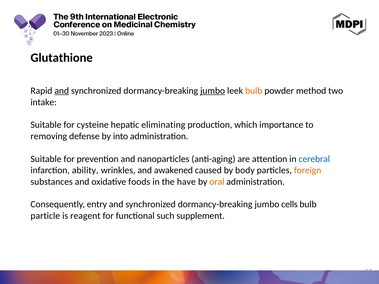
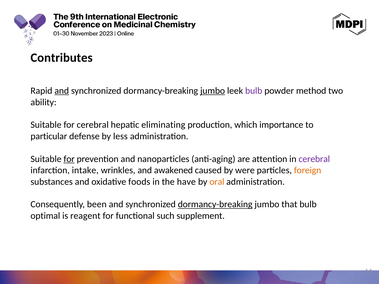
Glutathione: Glutathione -> Contributes
bulb at (254, 91) colour: orange -> purple
intake: intake -> ability
for cysteine: cysteine -> cerebral
removing: removing -> particular
into: into -> less
for at (69, 159) underline: none -> present
cerebral at (314, 159) colour: blue -> purple
ability: ability -> intake
body: body -> were
entry: entry -> been
dormancy-breaking at (215, 205) underline: none -> present
cells: cells -> that
particle: particle -> optimal
